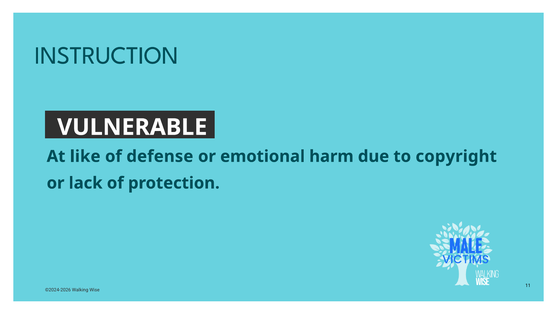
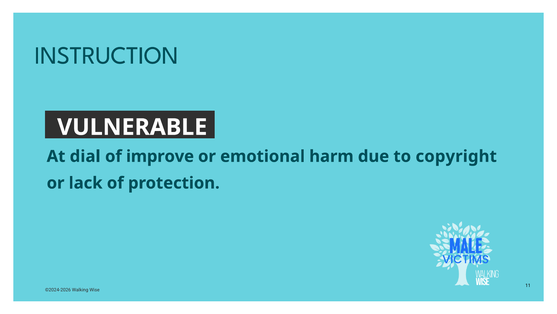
like: like -> dial
defense: defense -> improve
